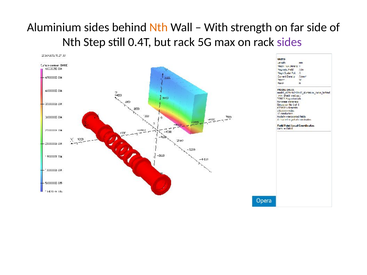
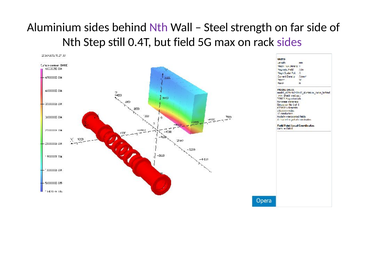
Nth at (159, 27) colour: orange -> purple
With: With -> Steel
but rack: rack -> field
